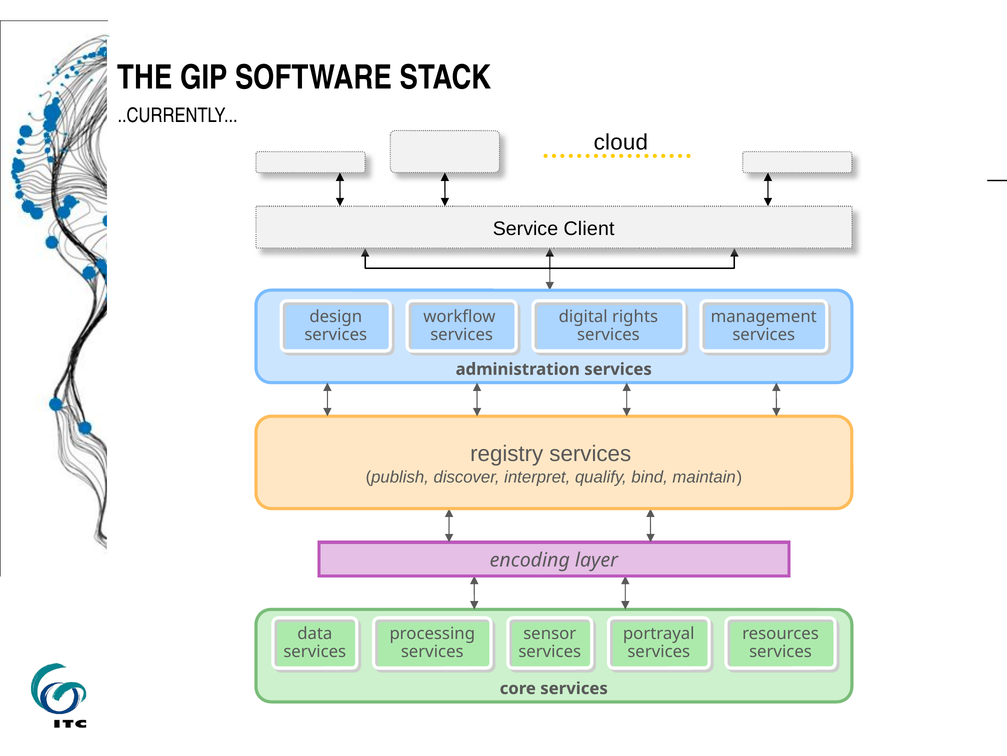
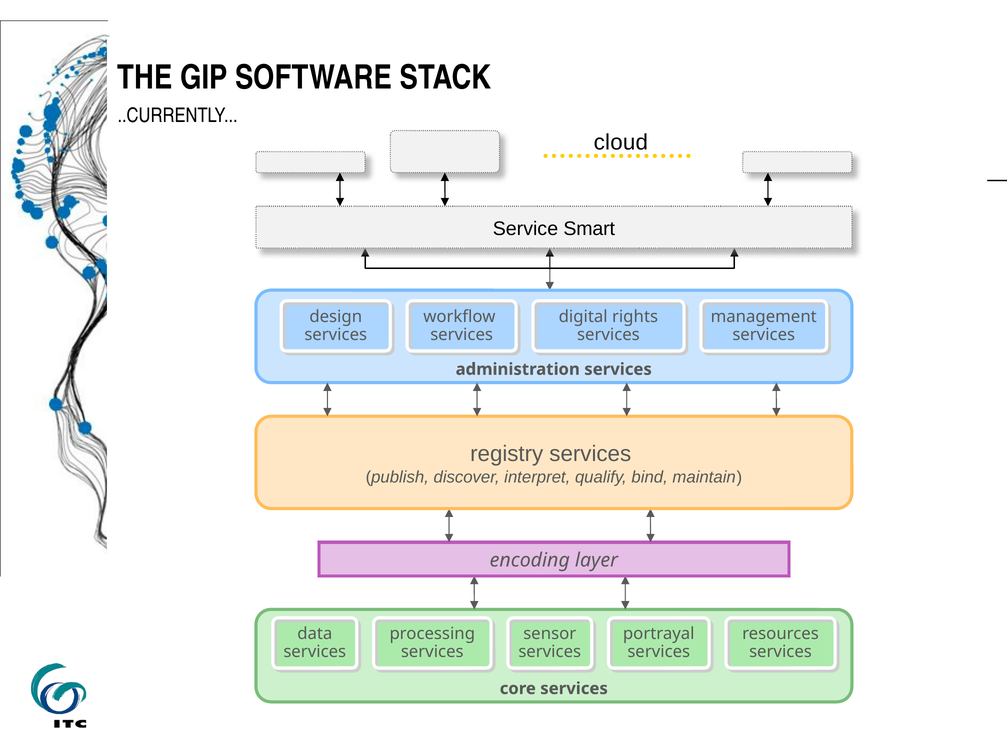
Client: Client -> Smart
